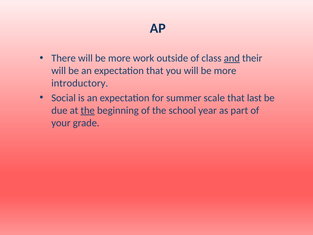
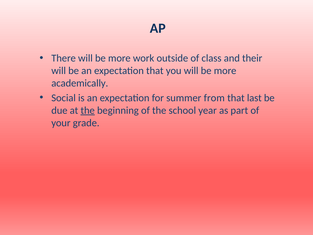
and underline: present -> none
introductory: introductory -> academically
scale: scale -> from
